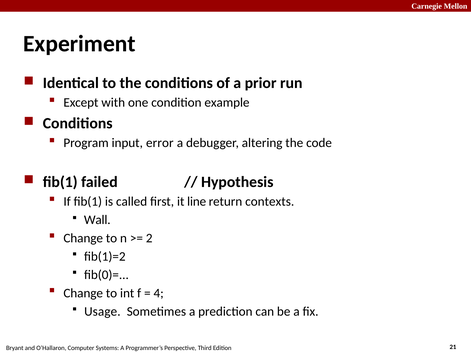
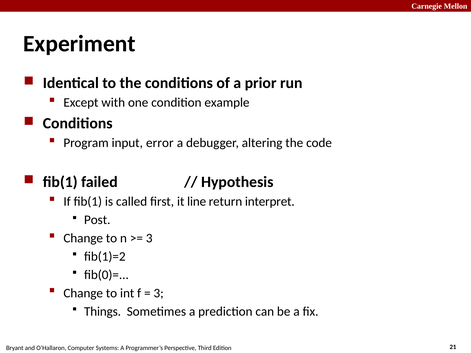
contexts: contexts -> interpret
Wall: Wall -> Post
2 at (149, 238): 2 -> 3
4 at (159, 293): 4 -> 3
Usage: Usage -> Things
